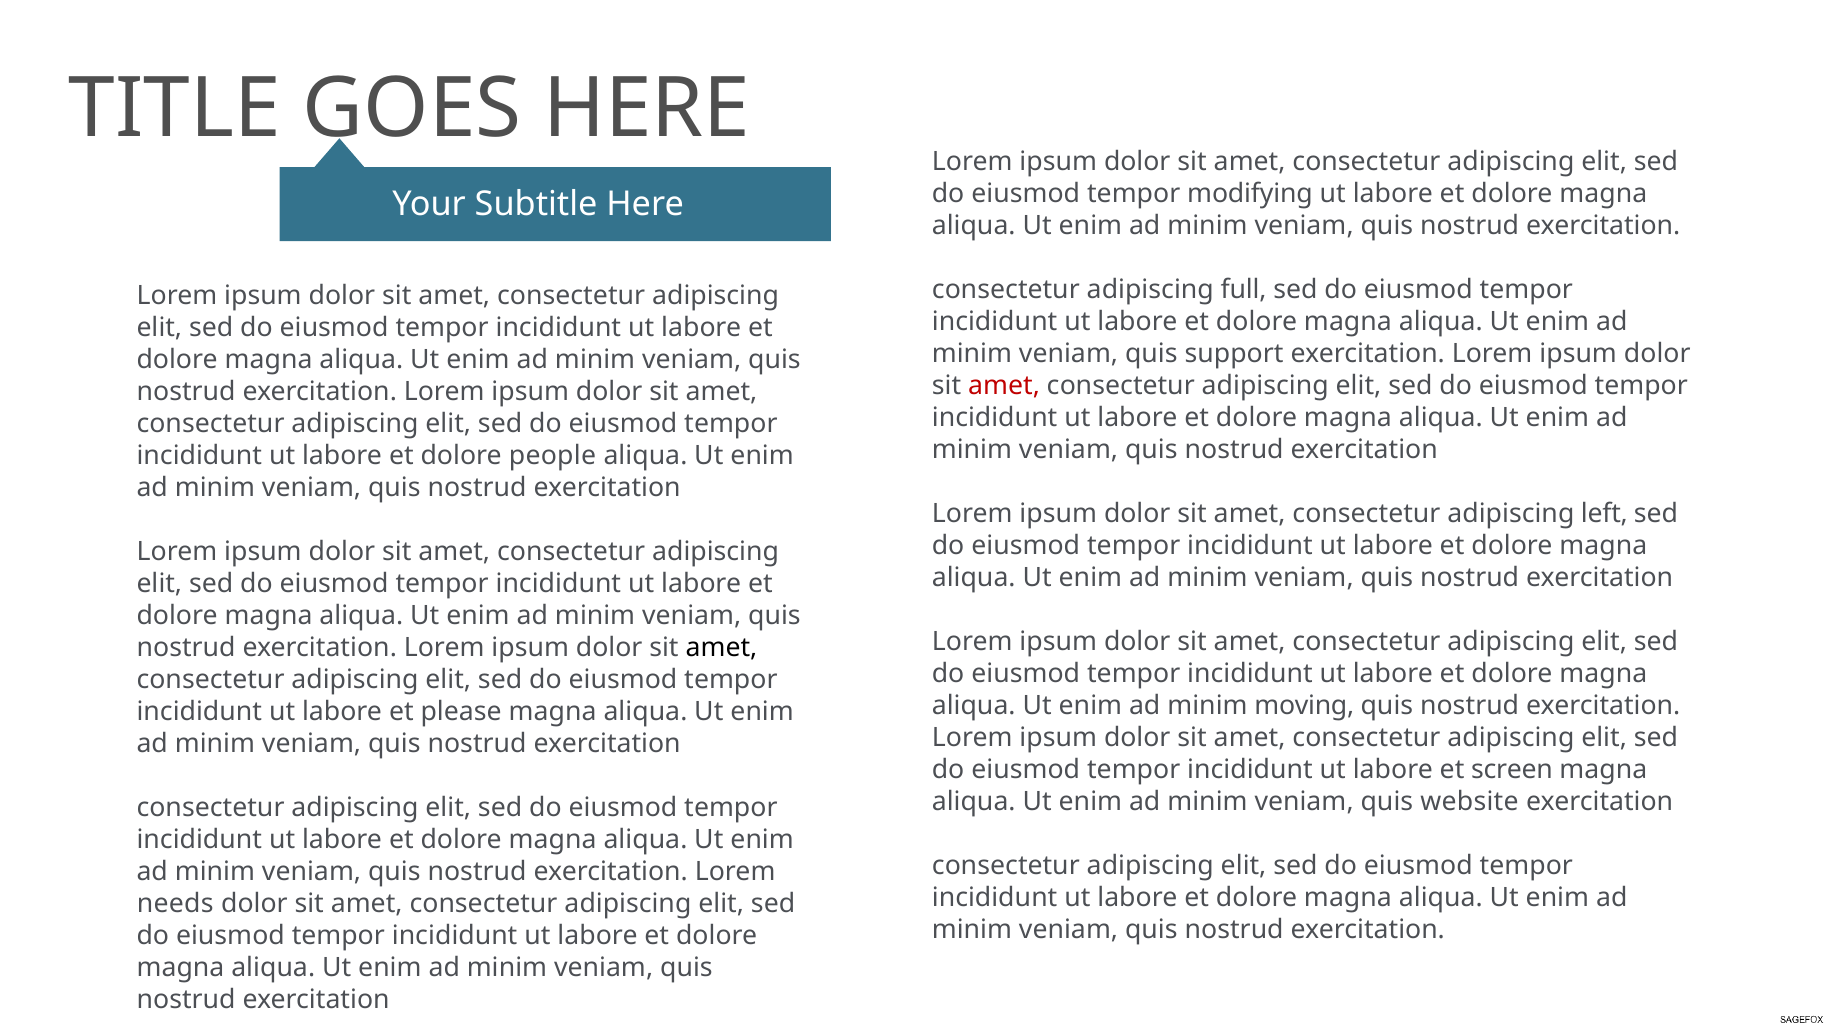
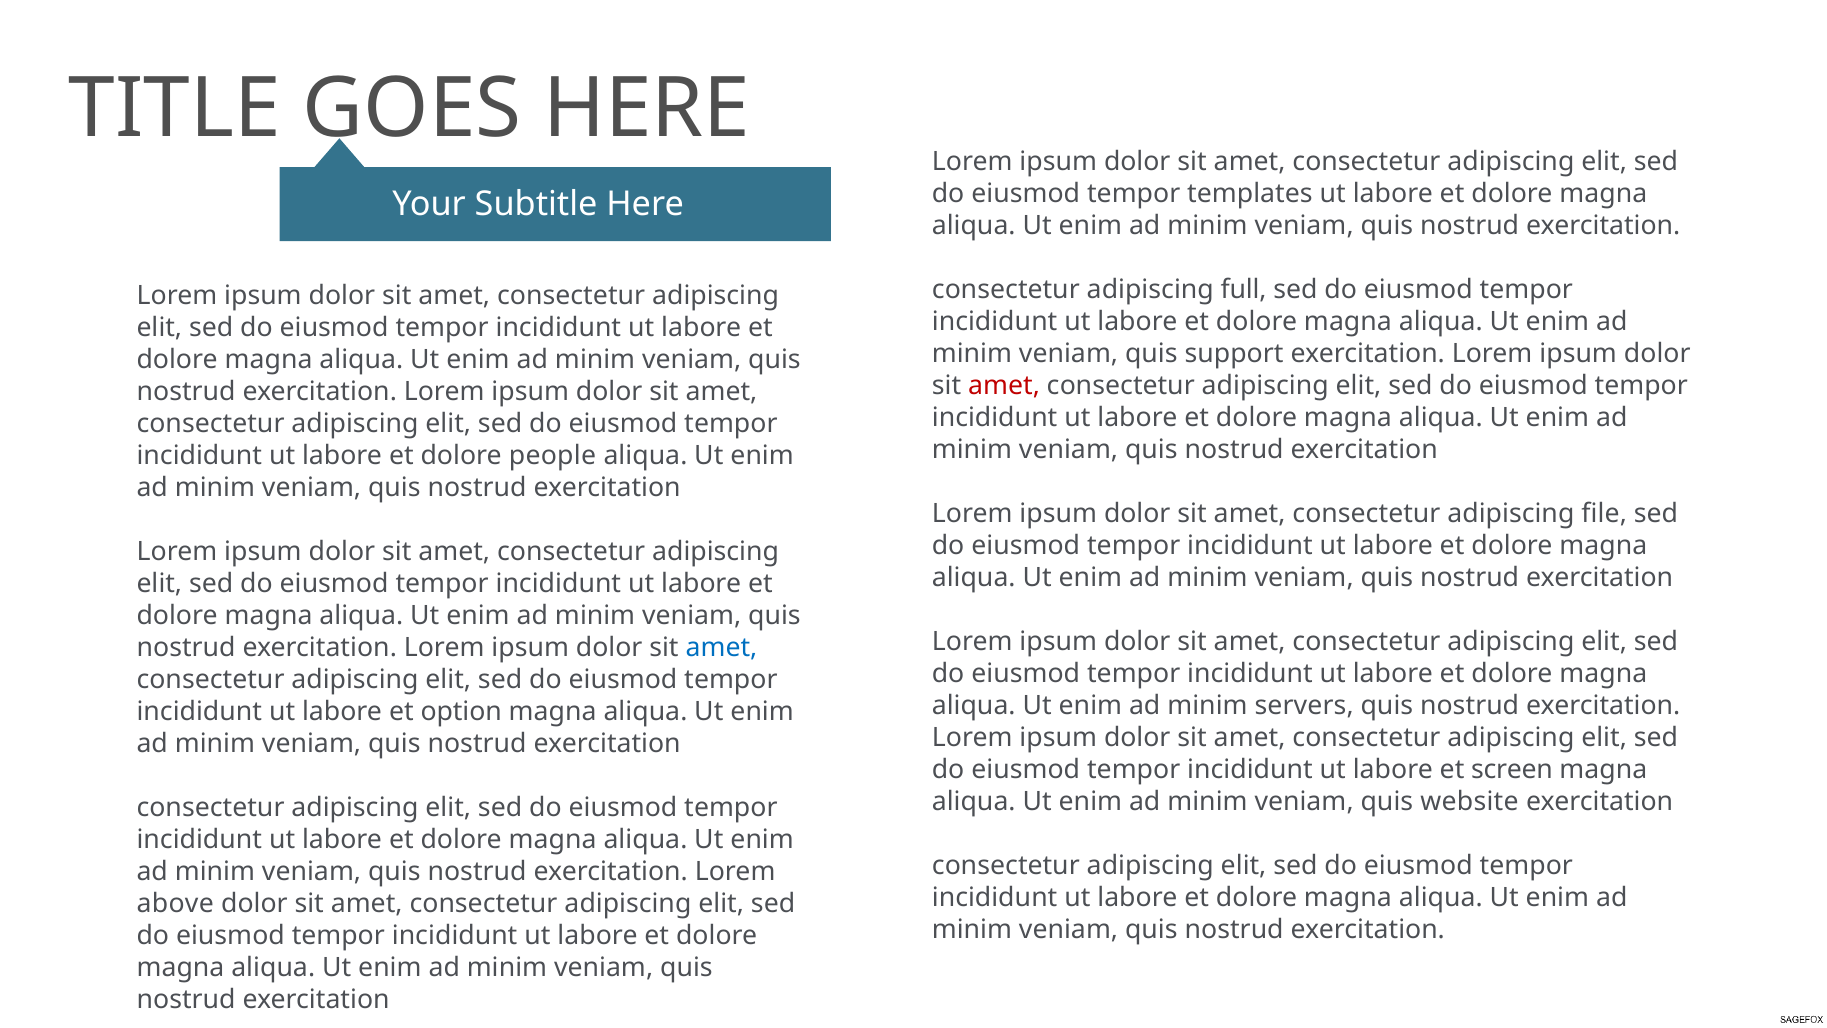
modifying: modifying -> templates
left: left -> file
amet at (721, 648) colour: black -> blue
moving: moving -> servers
please: please -> option
needs: needs -> above
